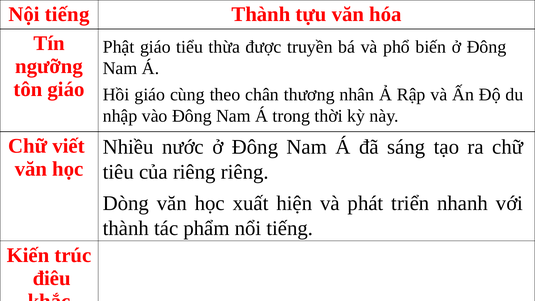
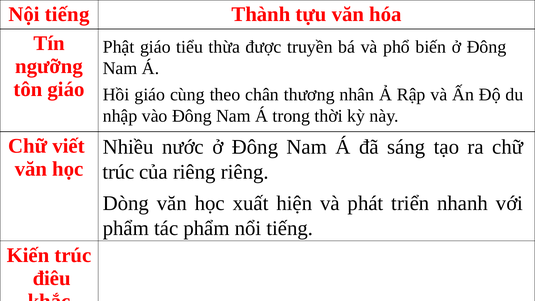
tiêu at (118, 172): tiêu -> trúc
thành at (126, 228): thành -> phẩm
